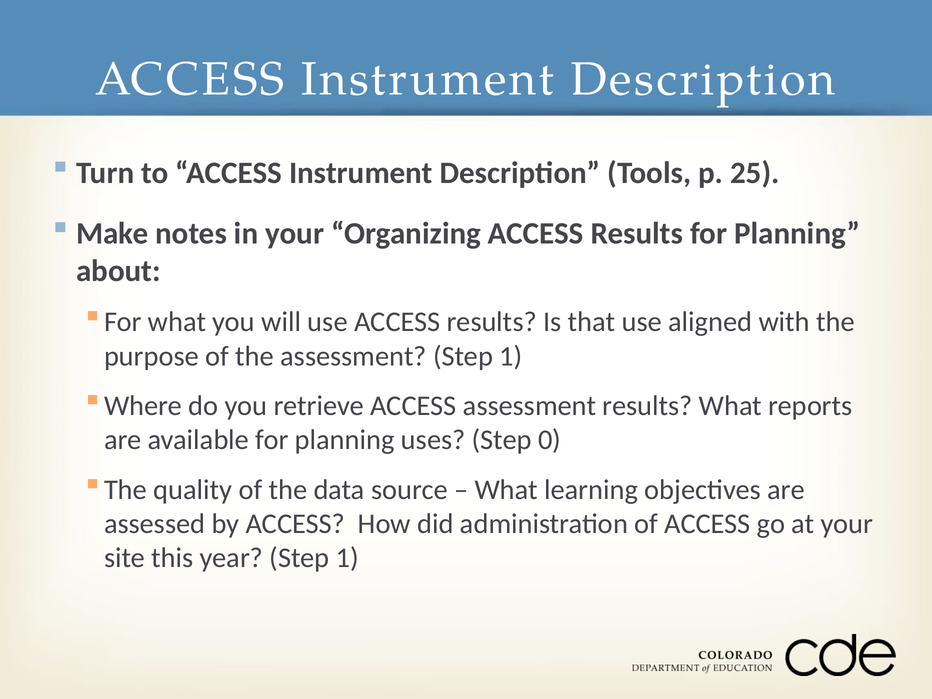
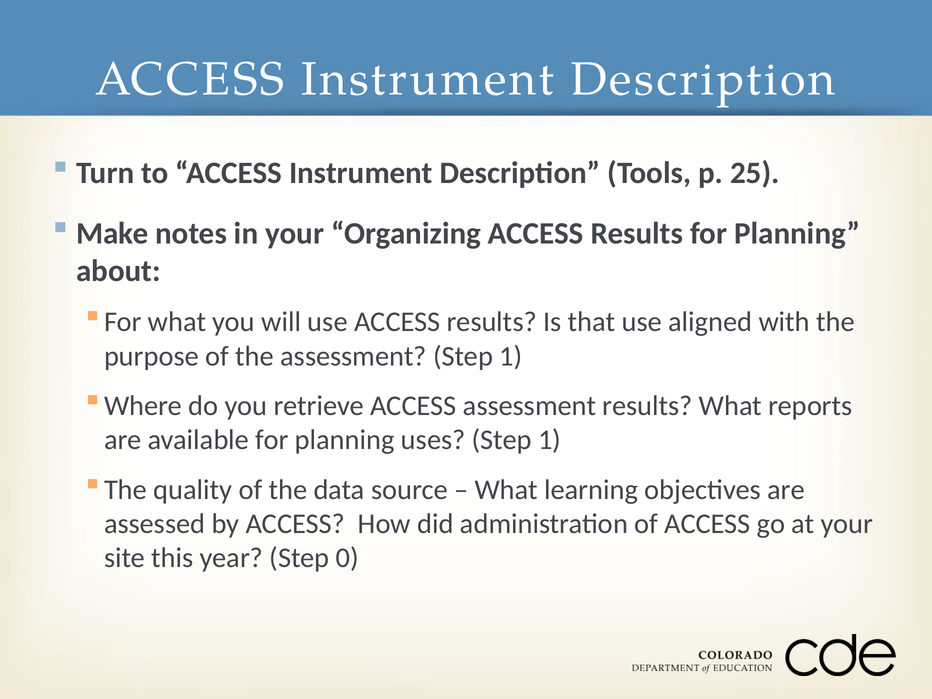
uses Step 0: 0 -> 1
year Step 1: 1 -> 0
